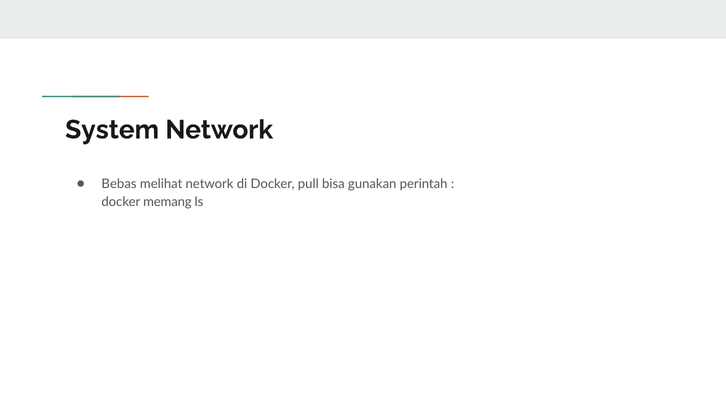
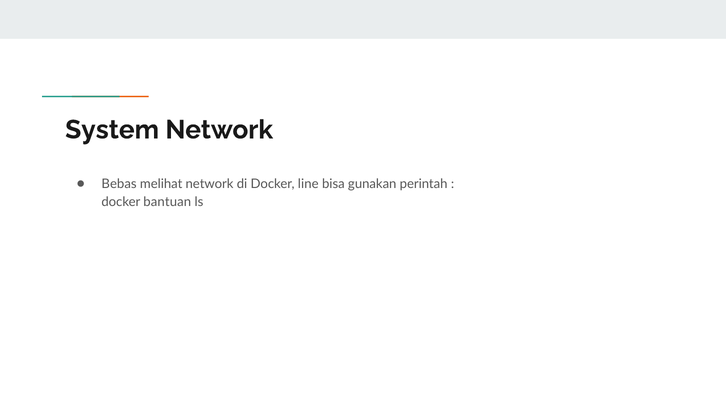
pull: pull -> line
memang: memang -> bantuan
